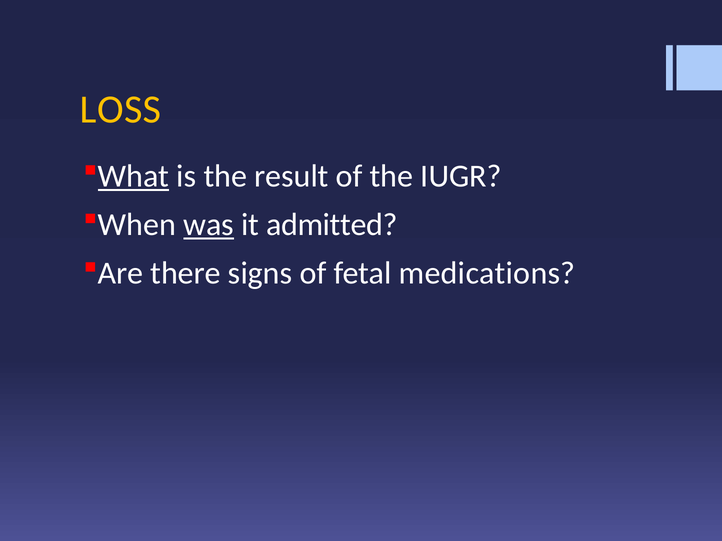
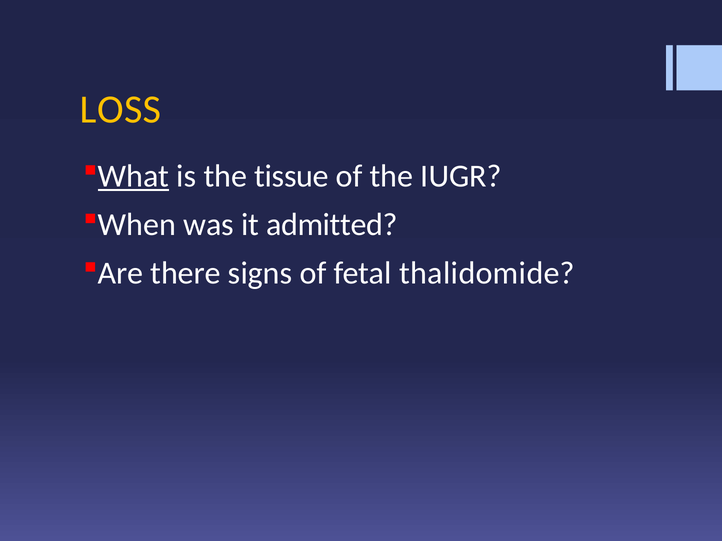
result: result -> tissue
was underline: present -> none
medications: medications -> thalidomide
